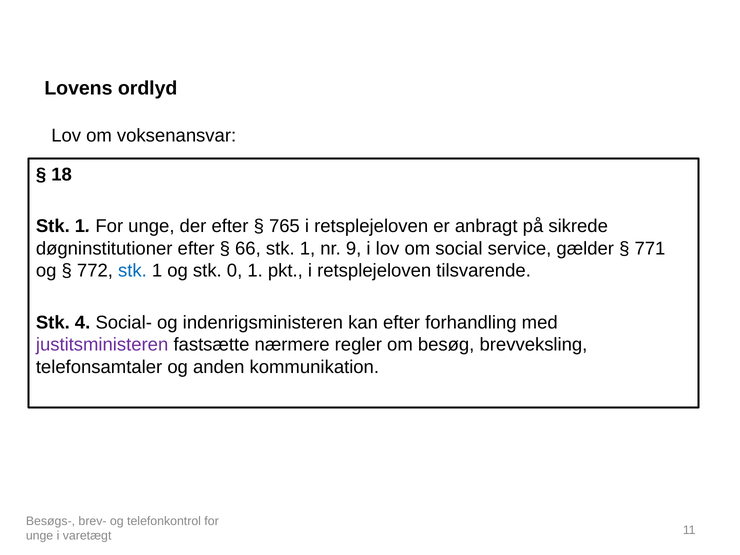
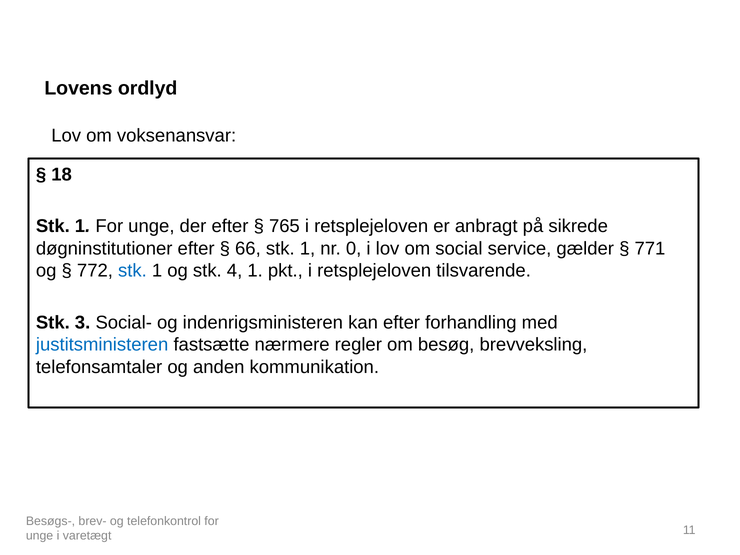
9: 9 -> 0
0: 0 -> 4
4: 4 -> 3
justitsministeren colour: purple -> blue
